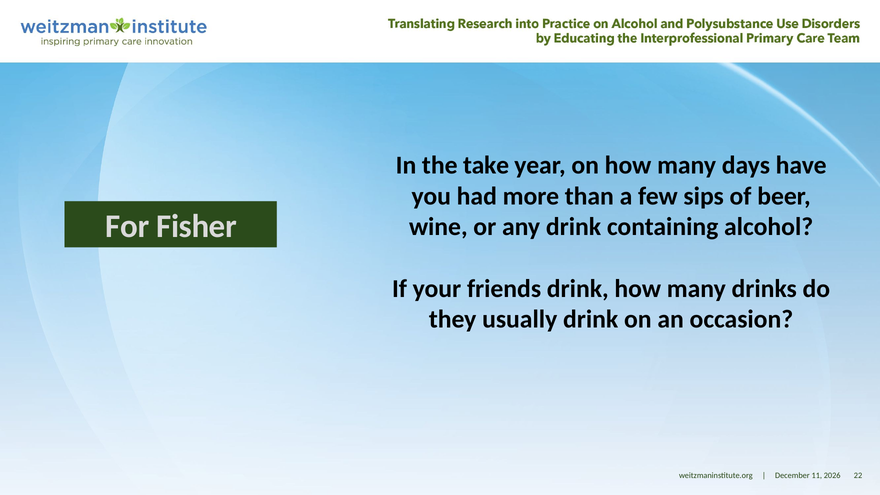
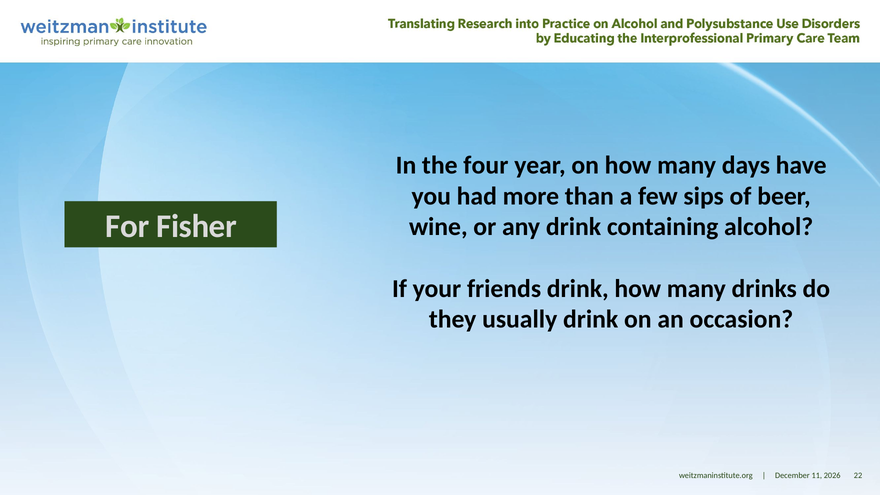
take: take -> four
